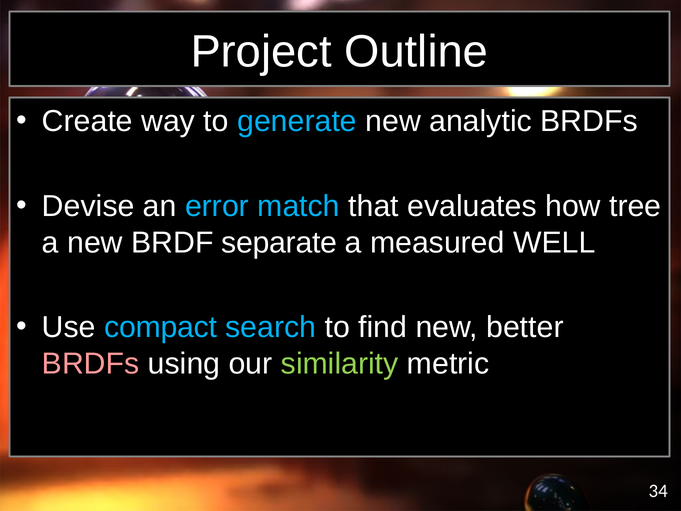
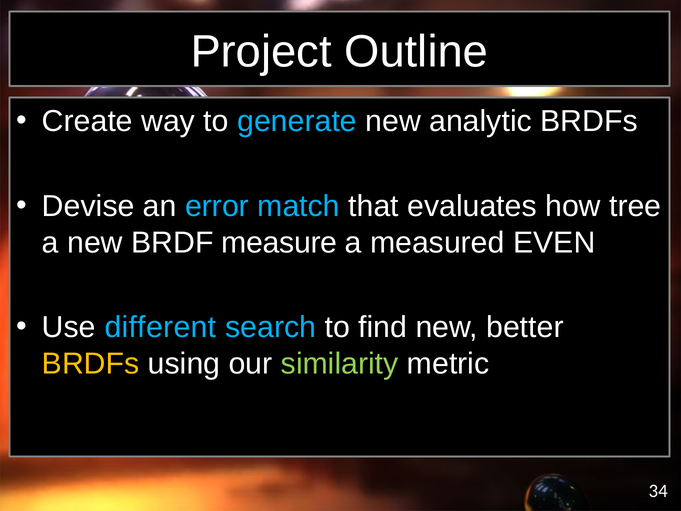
separate: separate -> measure
WELL: WELL -> EVEN
compact: compact -> different
BRDFs at (91, 364) colour: pink -> yellow
